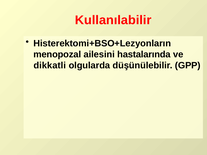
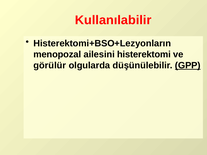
hastalarında: hastalarında -> histerektomi
dikkatli: dikkatli -> görülür
GPP underline: none -> present
